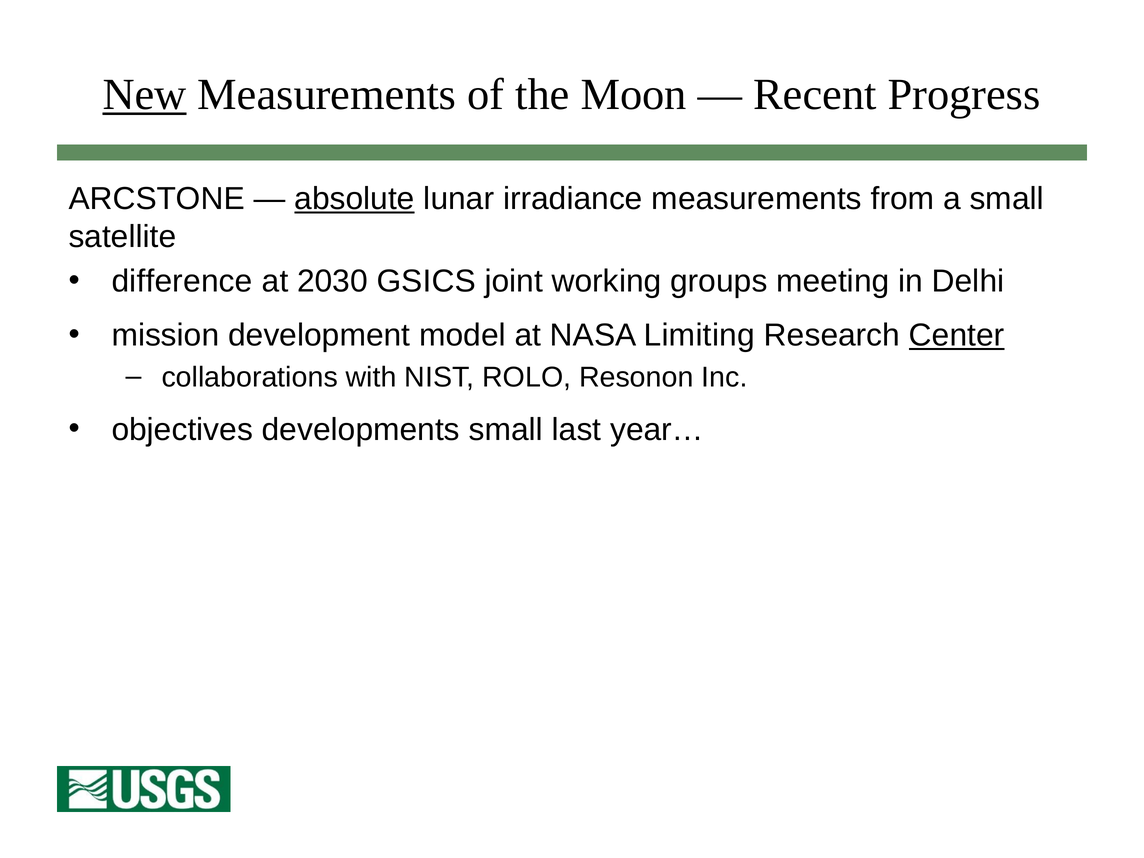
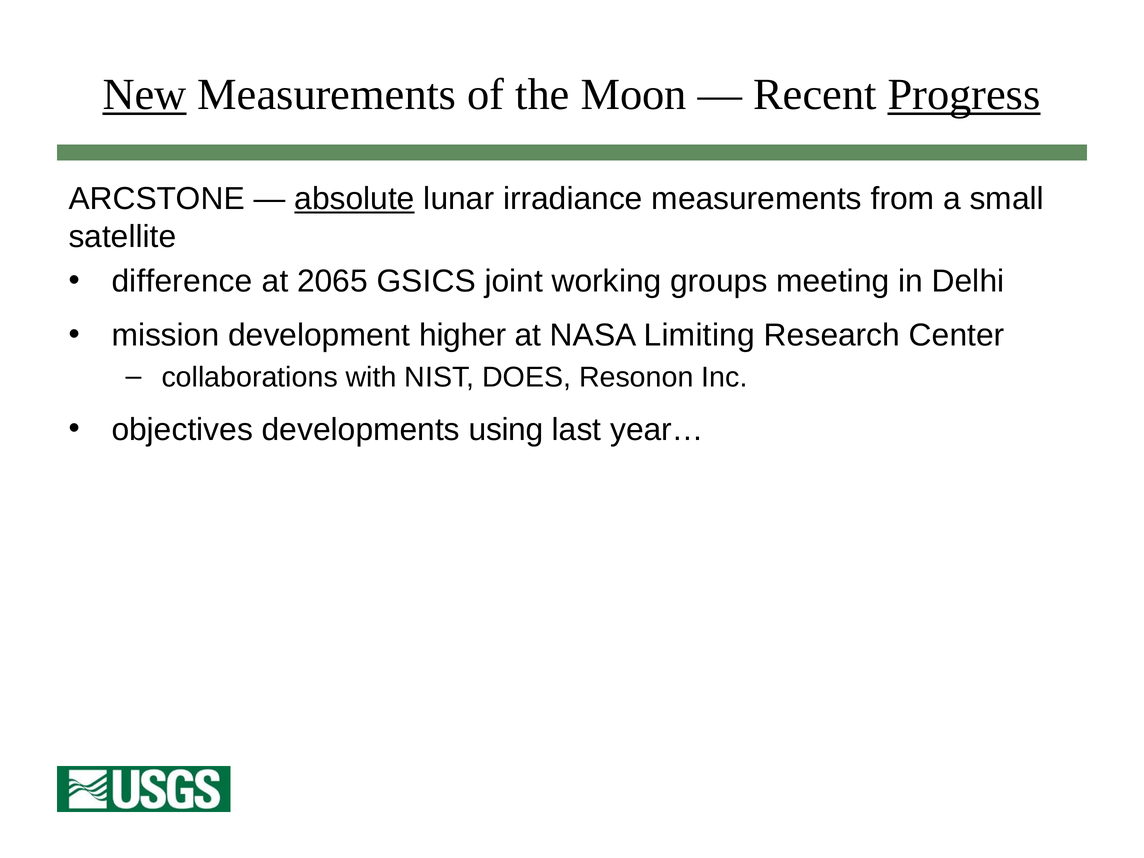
Progress underline: none -> present
2030: 2030 -> 2065
model: model -> higher
Center underline: present -> none
ROLO: ROLO -> DOES
developments small: small -> using
